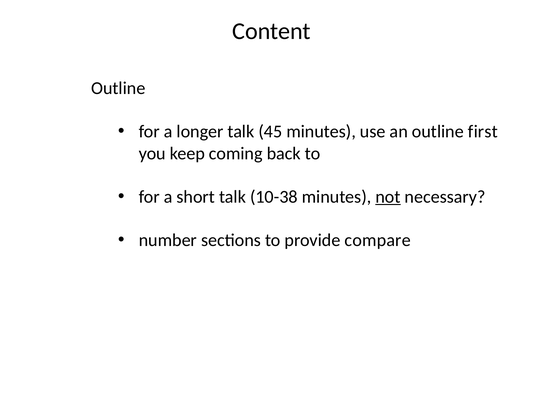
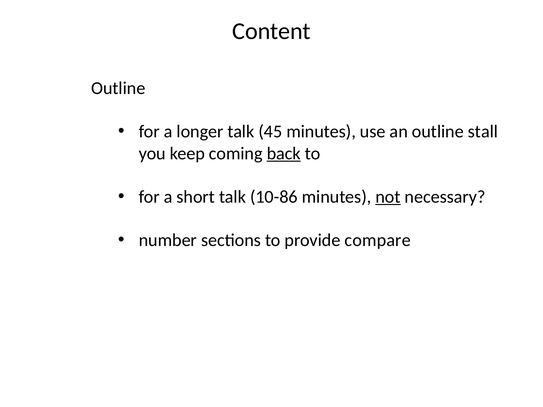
first: first -> stall
back underline: none -> present
10-38: 10-38 -> 10-86
